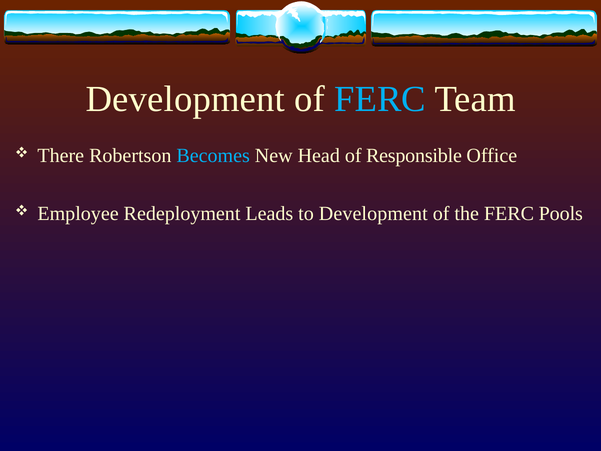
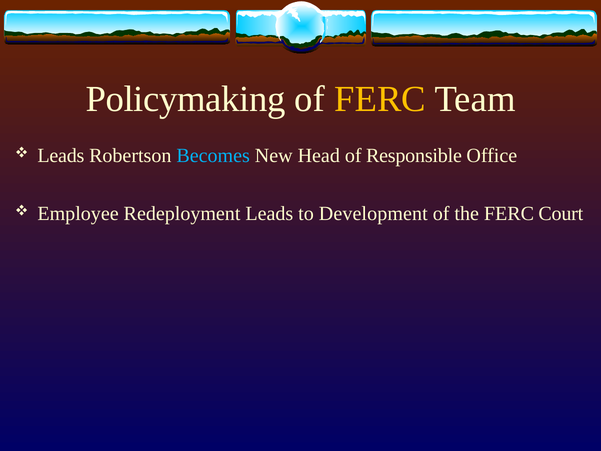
Development at (185, 99): Development -> Policymaking
FERC at (380, 99) colour: light blue -> yellow
There at (61, 156): There -> Leads
Pools: Pools -> Court
